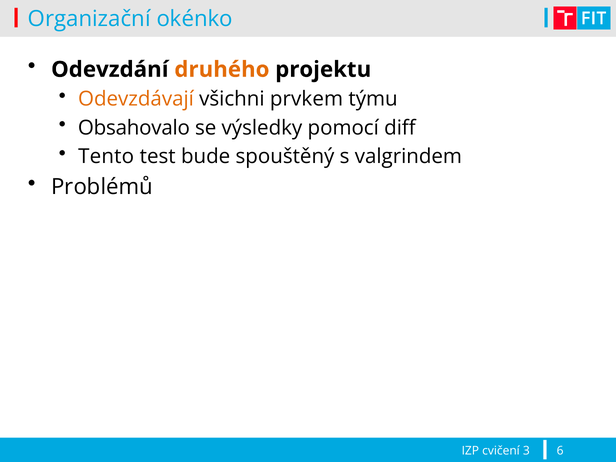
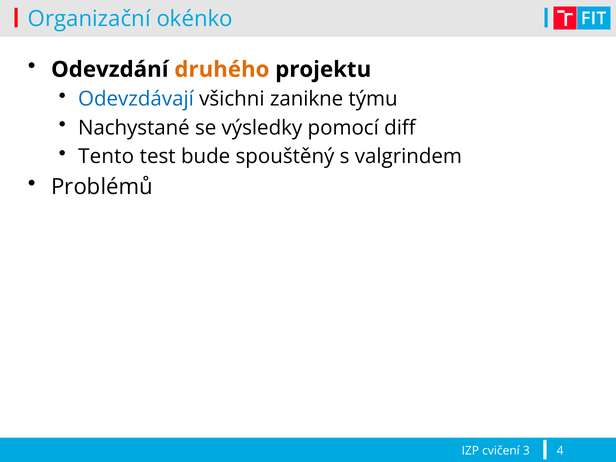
Odevzdávají colour: orange -> blue
prvkem: prvkem -> zanikne
Obsahovalo: Obsahovalo -> Nachystané
6: 6 -> 4
